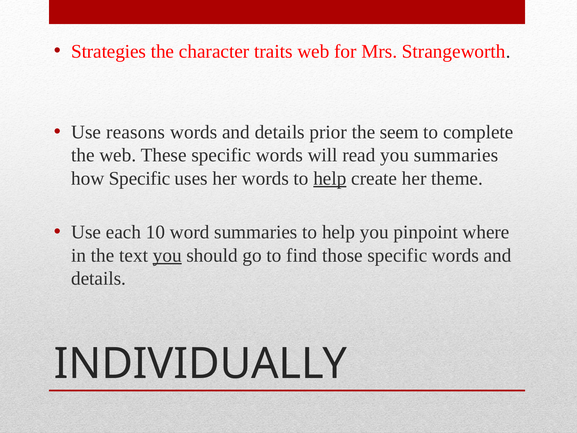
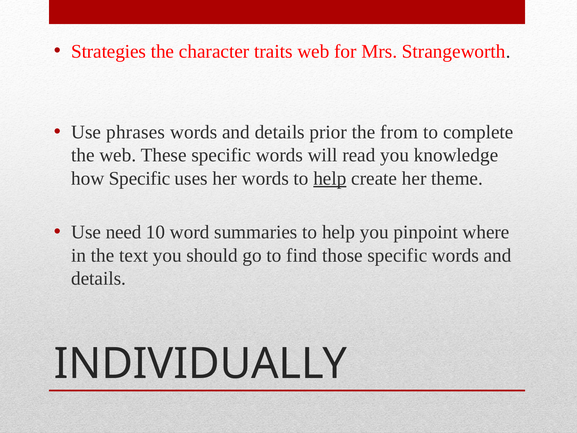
reasons: reasons -> phrases
seem: seem -> from
you summaries: summaries -> knowledge
each: each -> need
you at (167, 255) underline: present -> none
